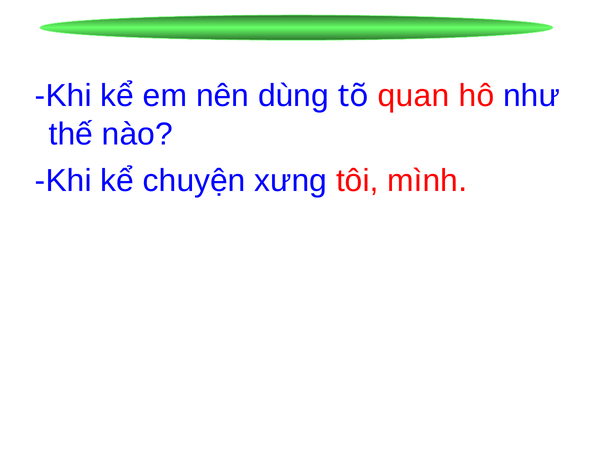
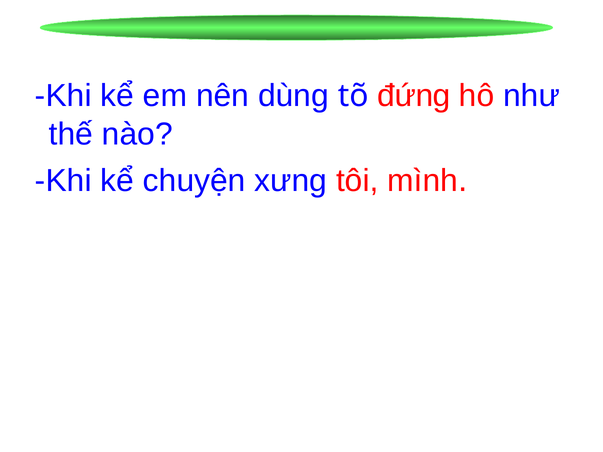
quan: quan -> đứng
